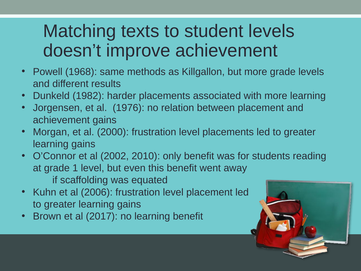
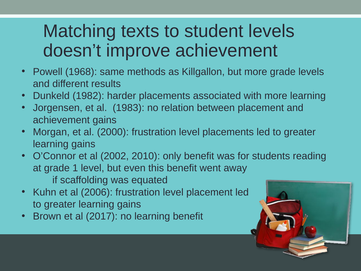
1976: 1976 -> 1983
